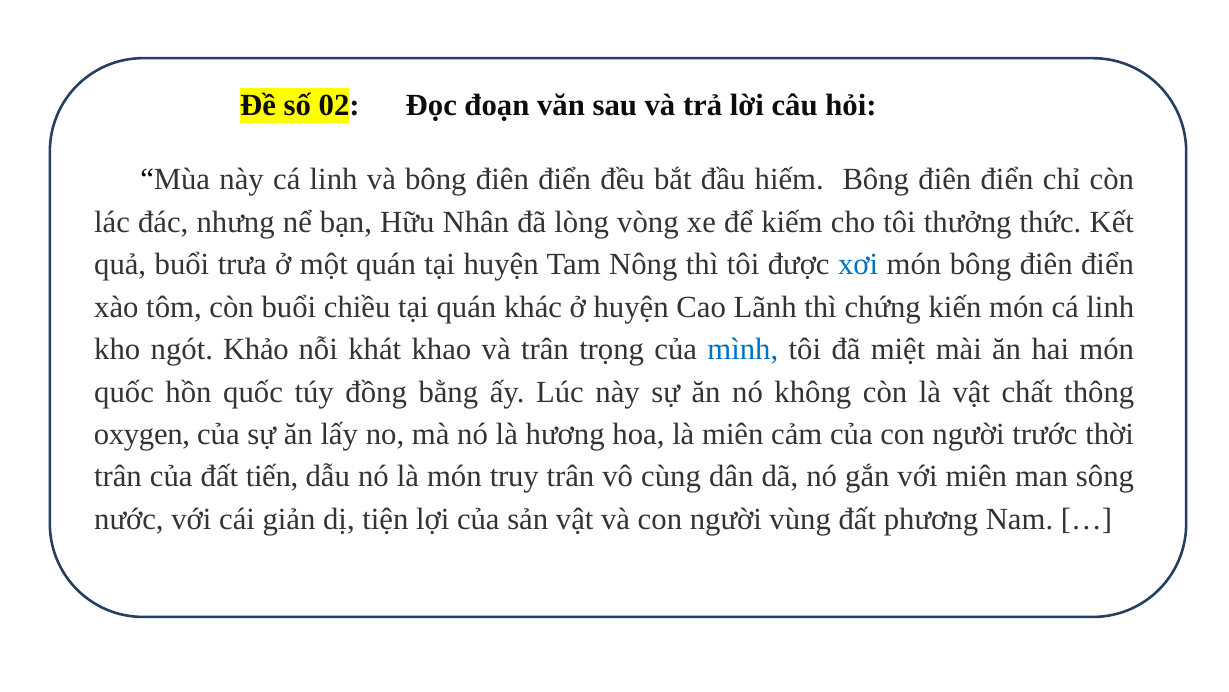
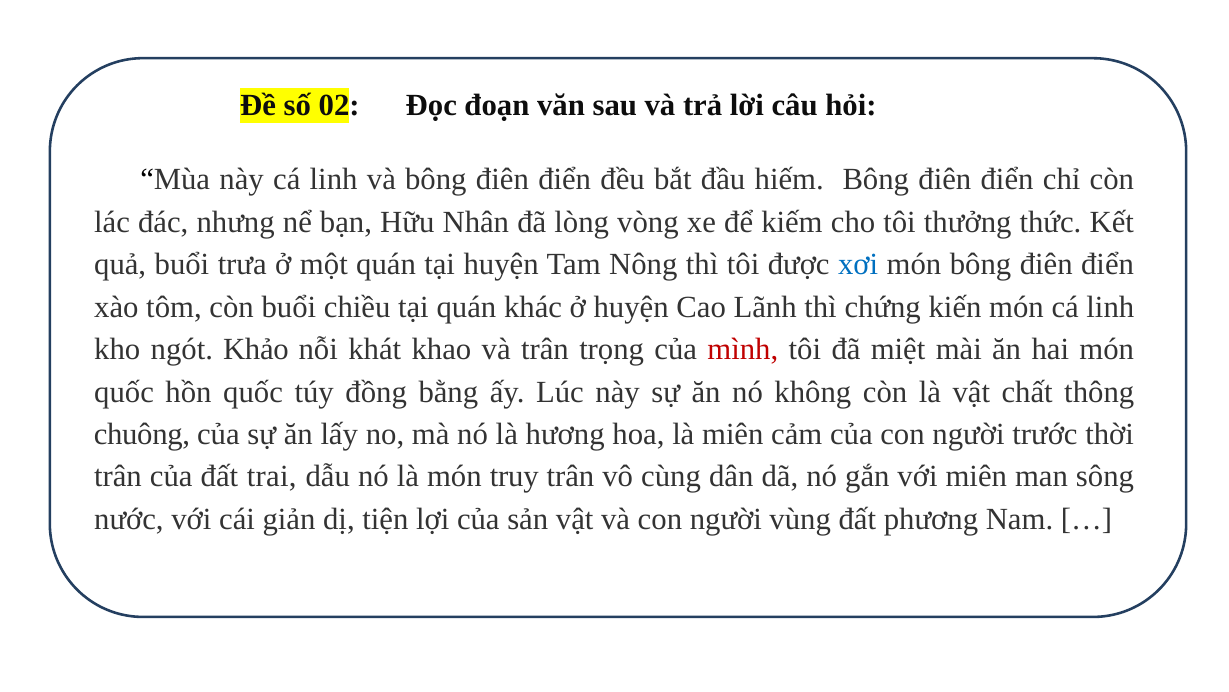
mình colour: blue -> red
oxygen: oxygen -> chuông
tiến: tiến -> trai
